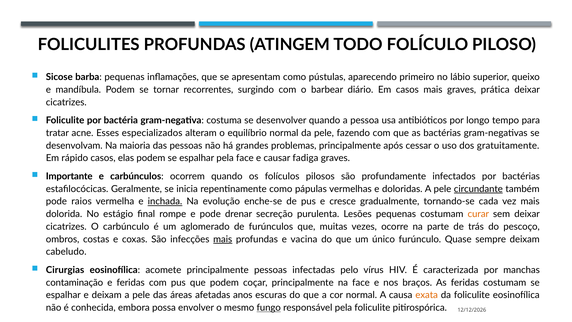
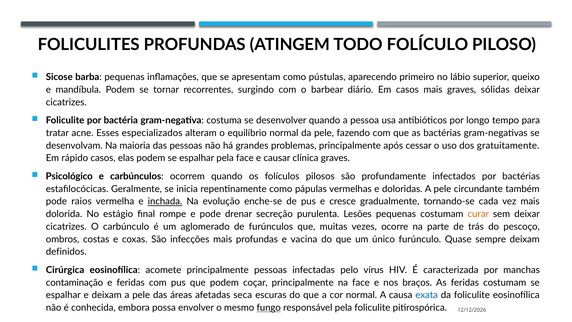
prática: prática -> sólidas
fadiga: fadiga -> clínica
Importante: Importante -> Psicológico
circundante underline: present -> none
mais at (223, 239) underline: present -> none
cabeludo: cabeludo -> definidos
Cirurgias: Cirurgias -> Cirúrgica
anos: anos -> seca
exata colour: orange -> blue
